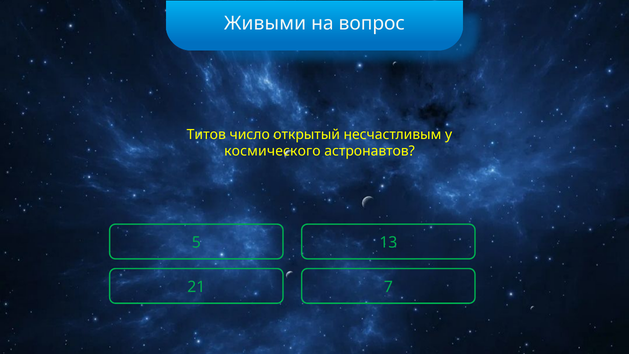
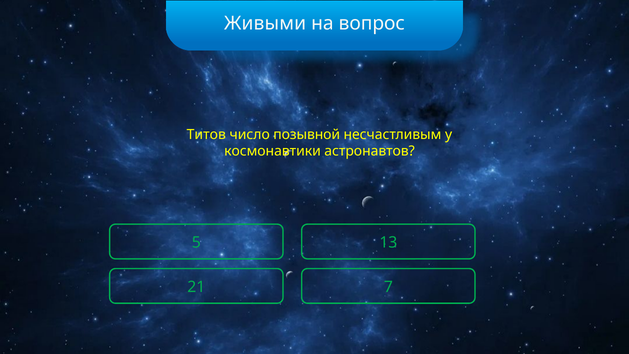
открытый: открытый -> позывной
космического: космического -> космонавтики
